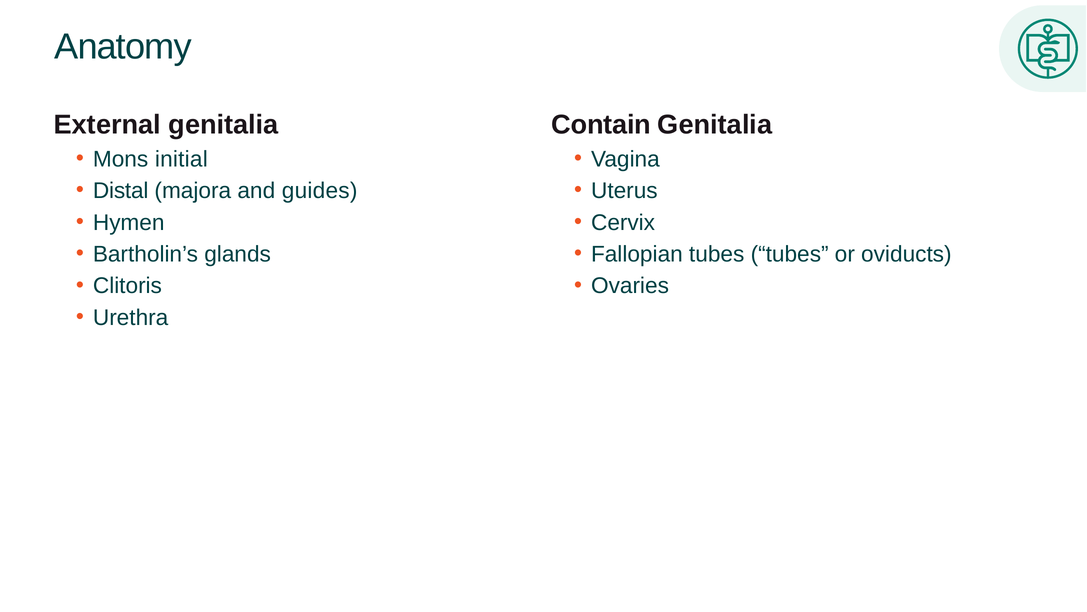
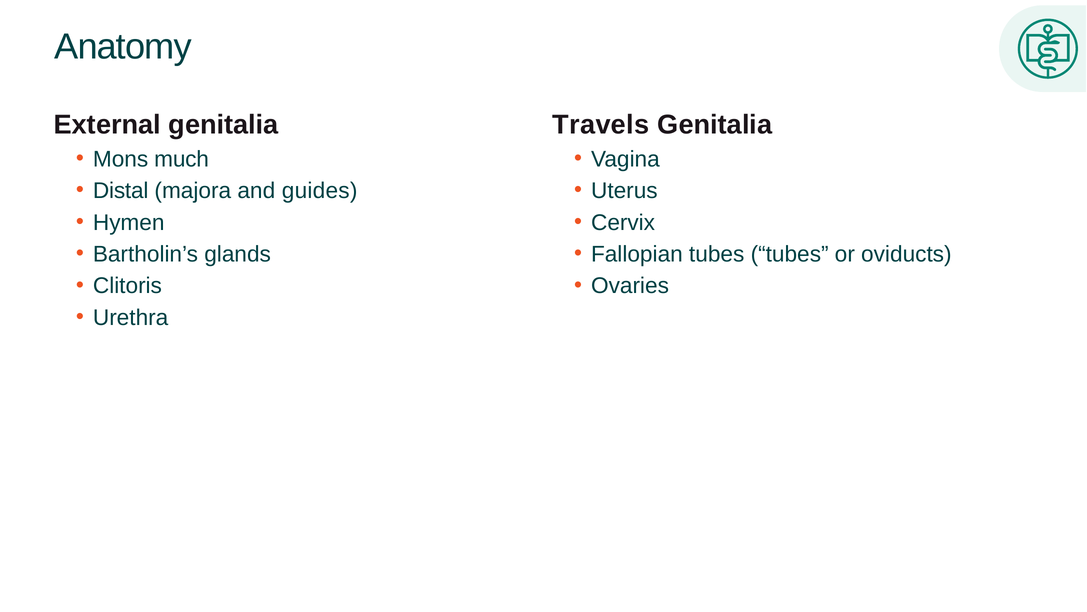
Contain: Contain -> Travels
initial: initial -> much
